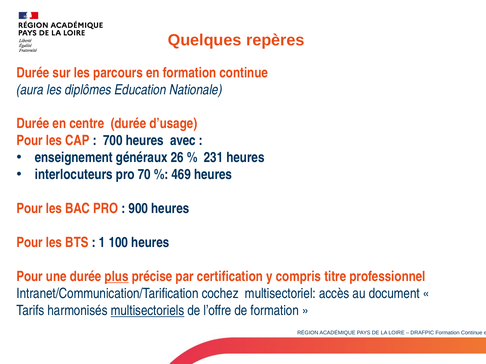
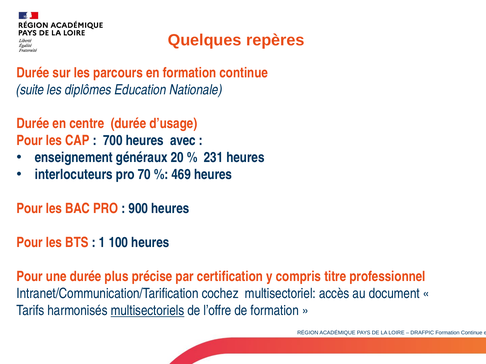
aura: aura -> suite
26: 26 -> 20
plus underline: present -> none
